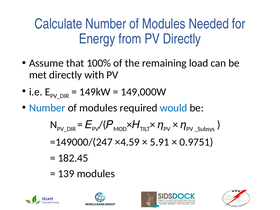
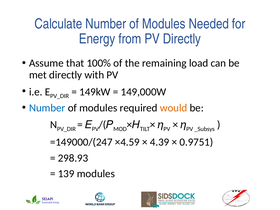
would colour: blue -> orange
5.91: 5.91 -> 4.39
182.45: 182.45 -> 298.93
